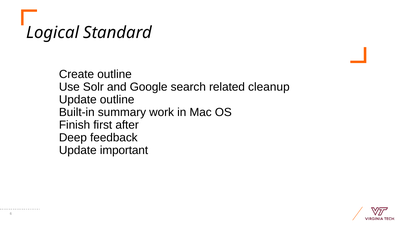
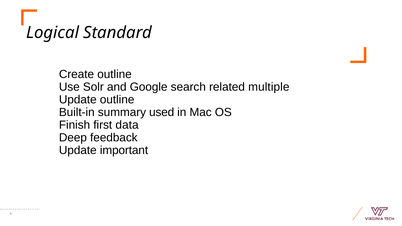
cleanup: cleanup -> multiple
work: work -> used
after: after -> data
